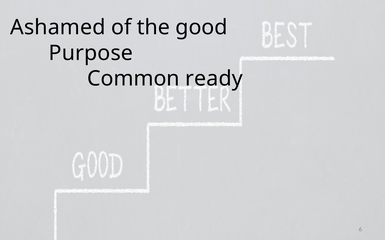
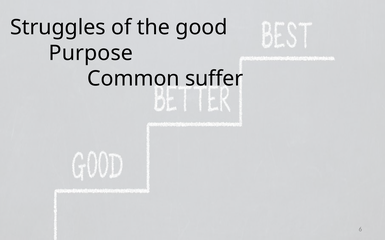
Ashamed: Ashamed -> Struggles
ready: ready -> suffer
